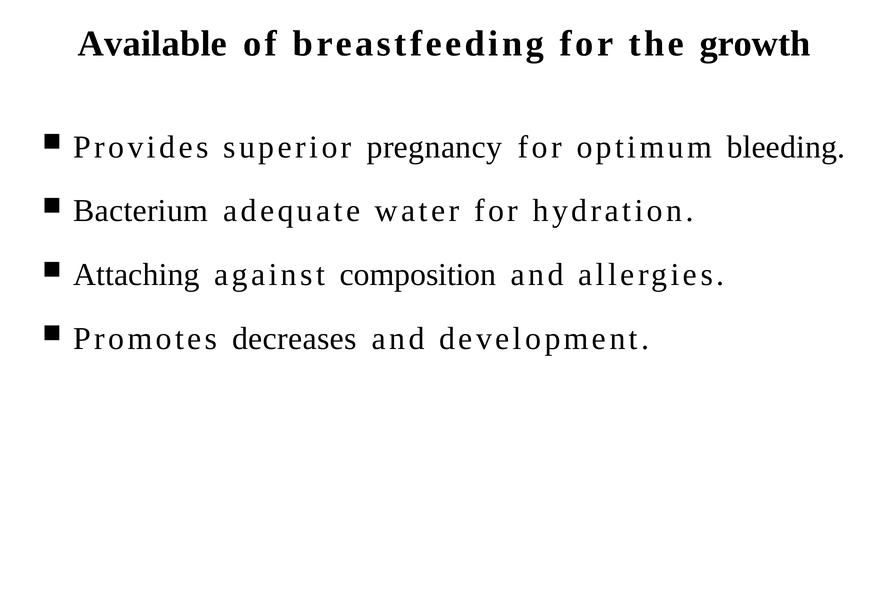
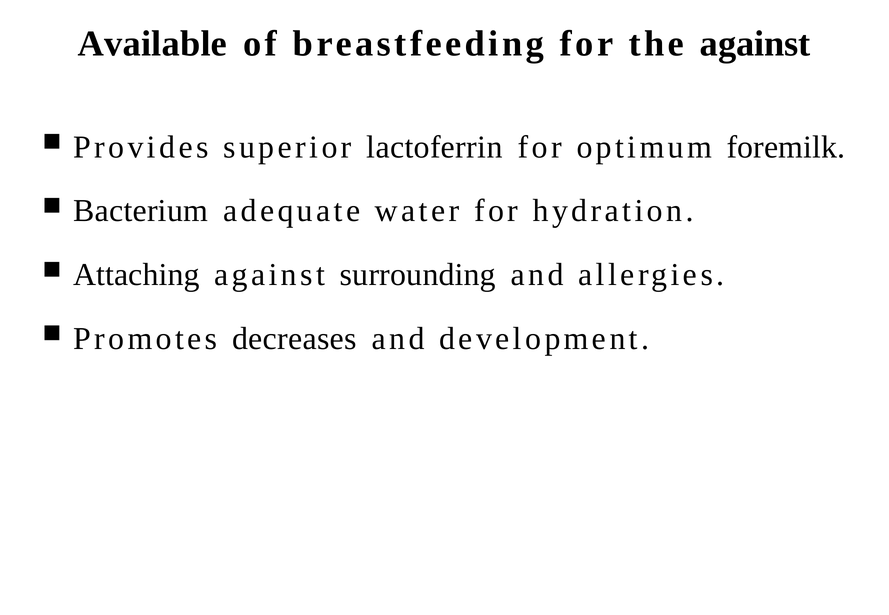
the growth: growth -> against
pregnancy: pregnancy -> lactoferrin
bleeding: bleeding -> foremilk
composition: composition -> surrounding
